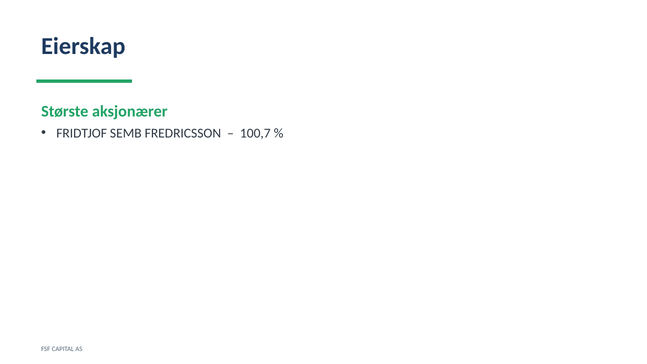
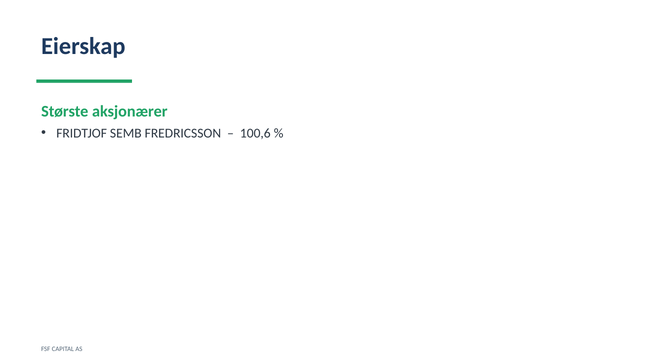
100,7: 100,7 -> 100,6
